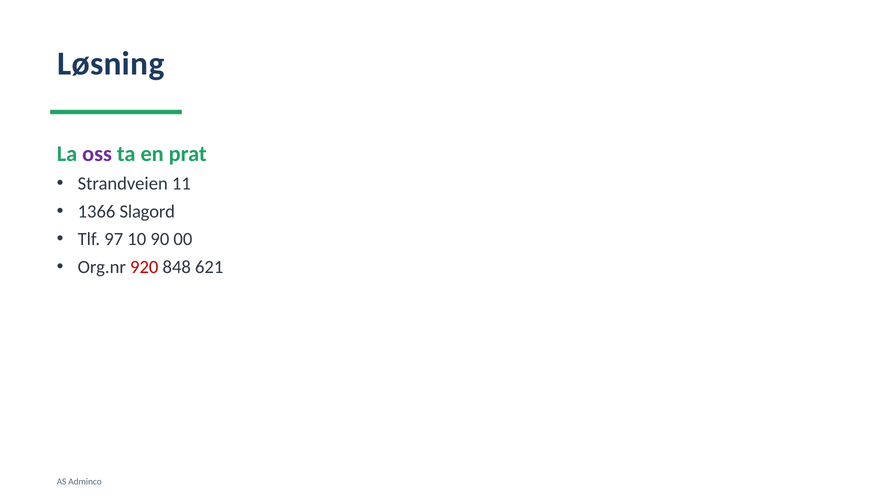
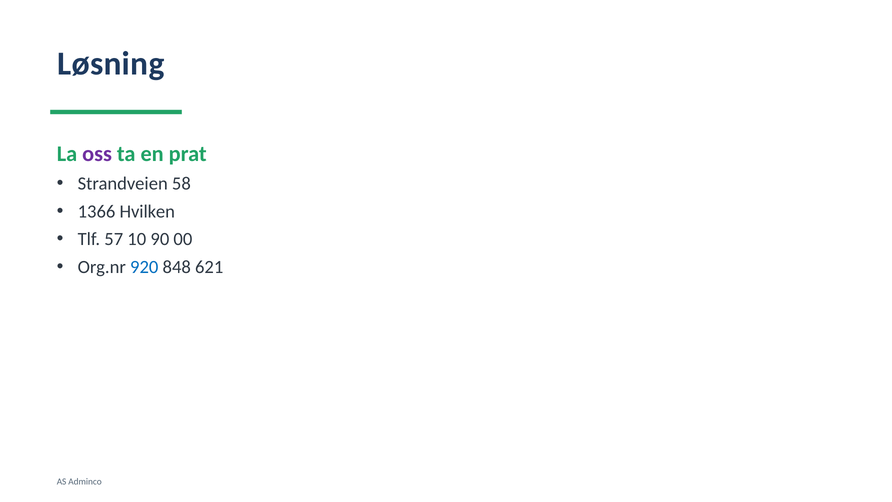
11: 11 -> 58
Slagord: Slagord -> Hvilken
97: 97 -> 57
920 colour: red -> blue
